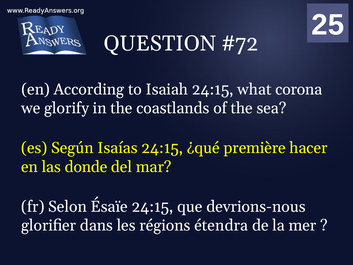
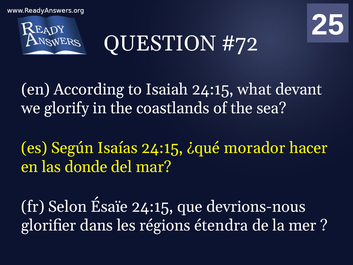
corona: corona -> devant
première: première -> morador
